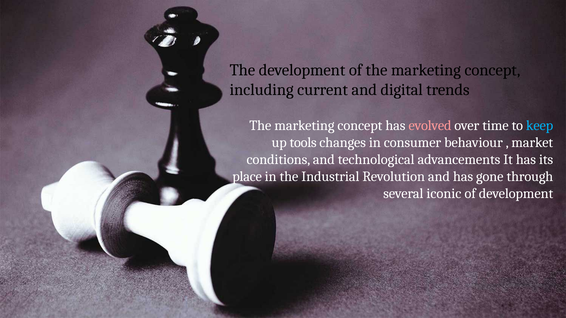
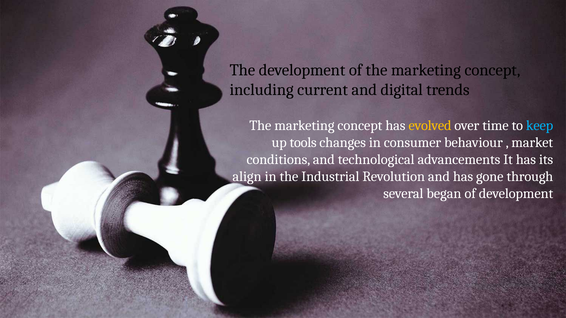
evolved colour: pink -> yellow
place: place -> align
iconic: iconic -> began
